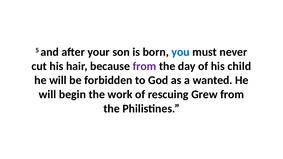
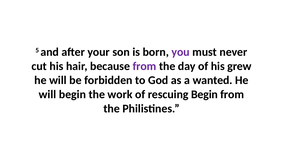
you colour: blue -> purple
child: child -> grew
rescuing Grew: Grew -> Begin
